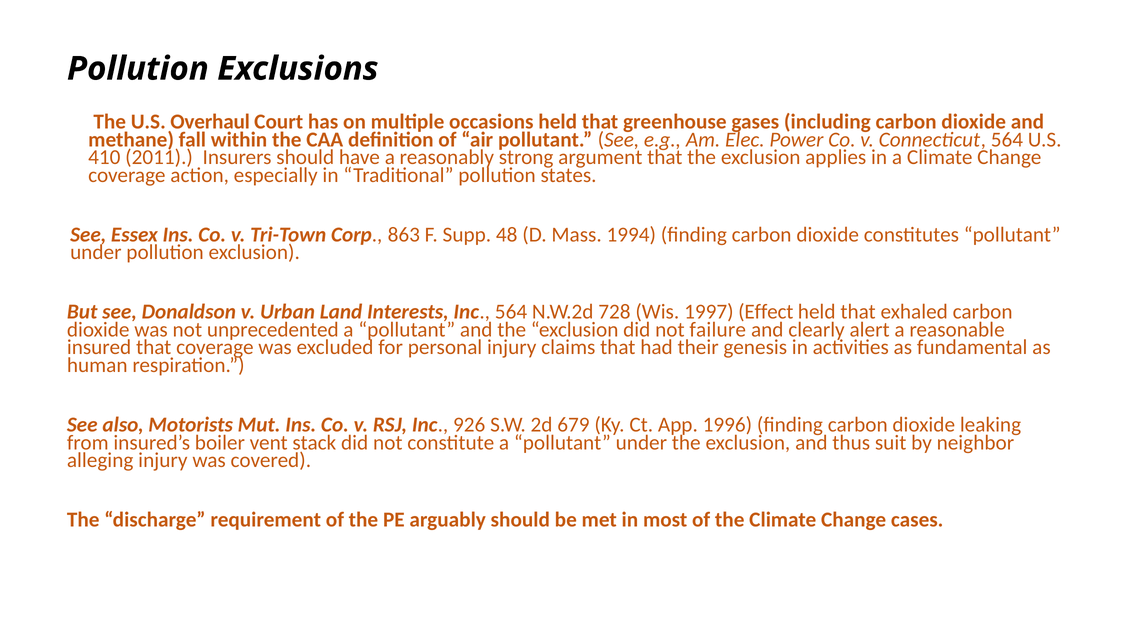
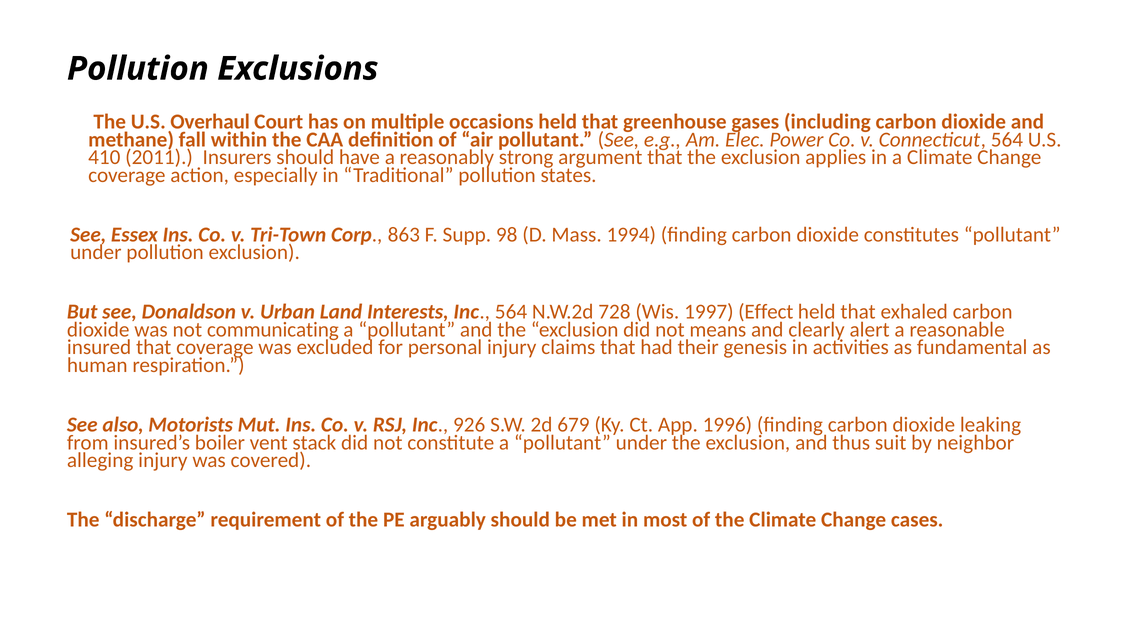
48: 48 -> 98
unprecedented: unprecedented -> communicating
failure: failure -> means
